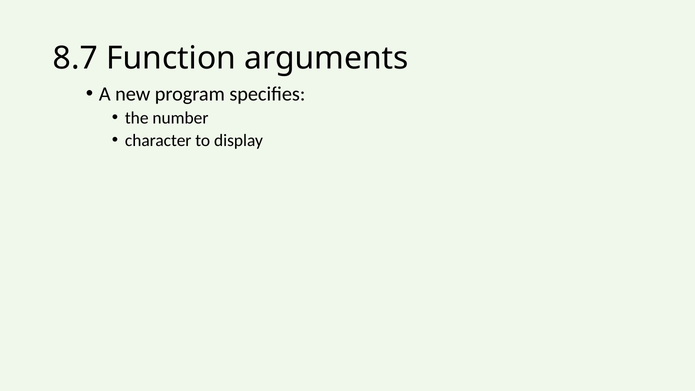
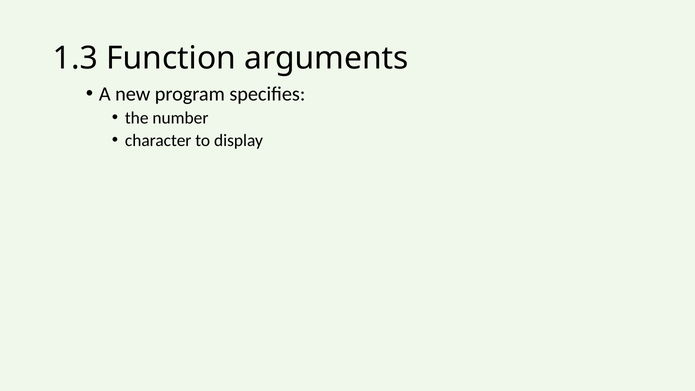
8.7: 8.7 -> 1.3
